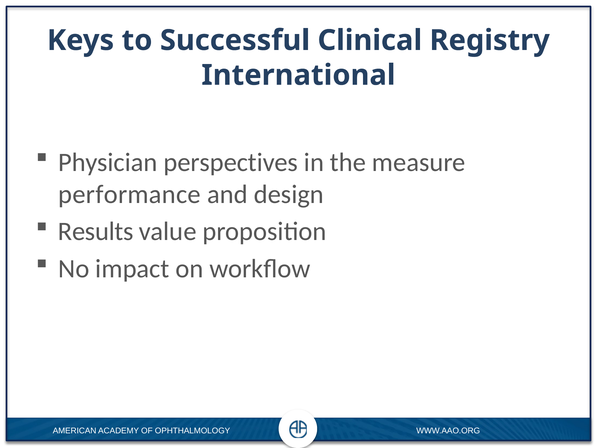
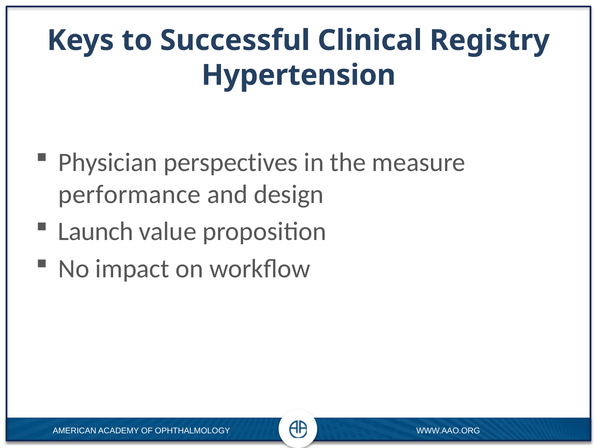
International: International -> Hypertension
Results: Results -> Launch
